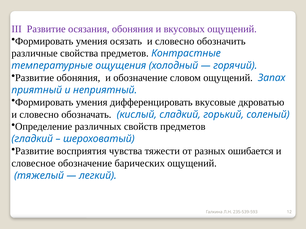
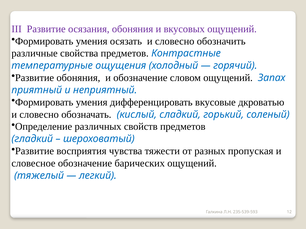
ошибается: ошибается -> пропуская
